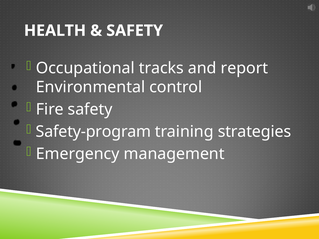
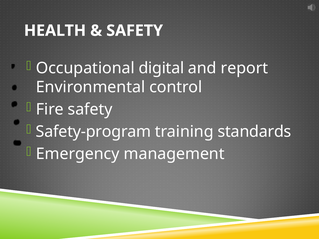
tracks: tracks -> digital
strategies: strategies -> standards
